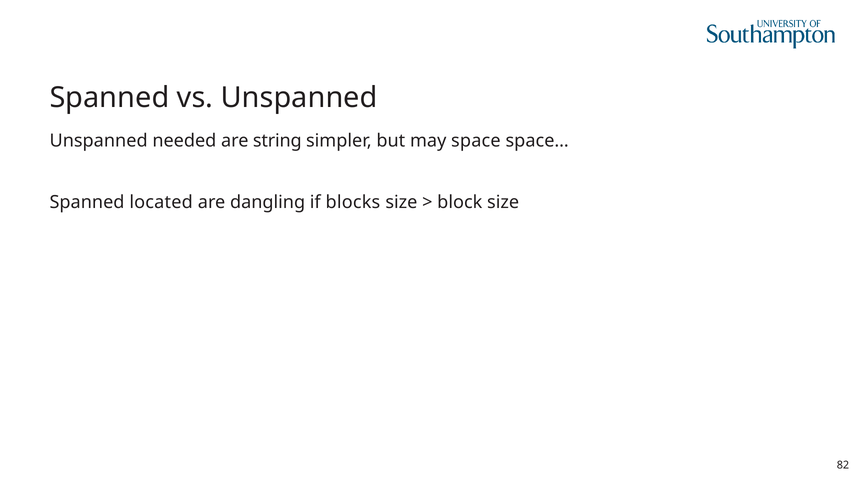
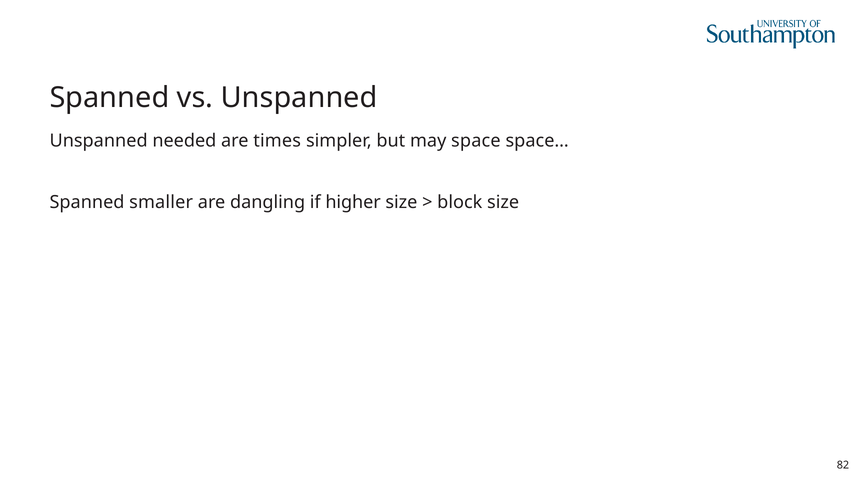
string: string -> times
located: located -> smaller
blocks: blocks -> higher
